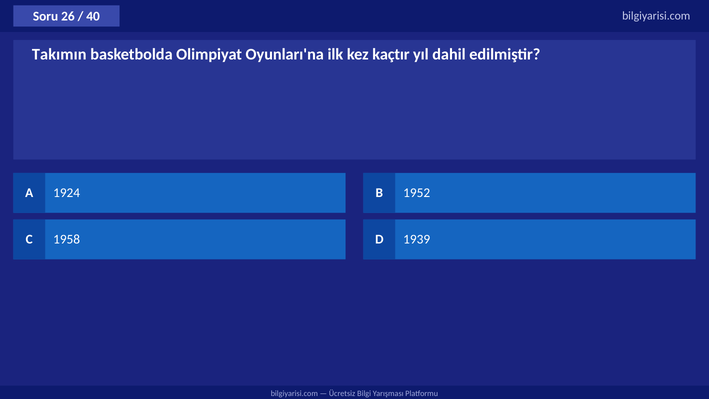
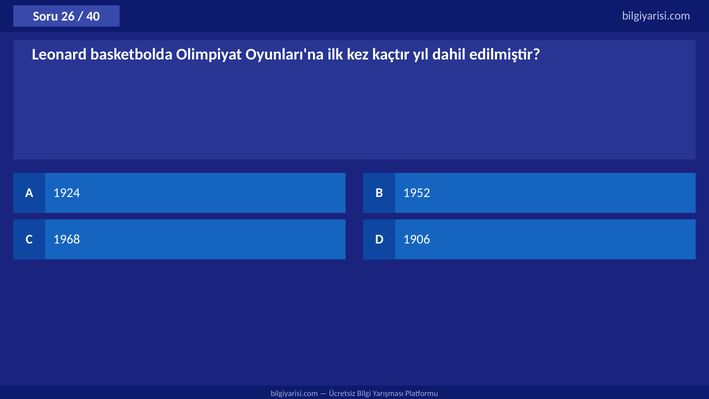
Takımın: Takımın -> Leonard
1958: 1958 -> 1968
1939: 1939 -> 1906
